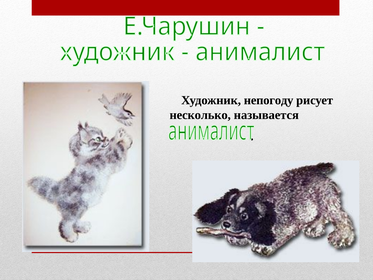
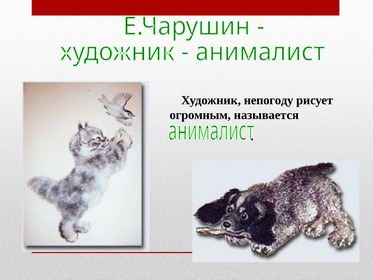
несколько: несколько -> огромным
